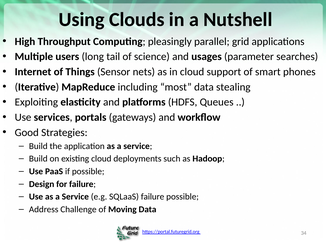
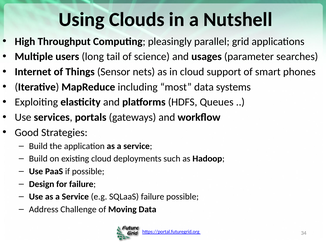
stealing: stealing -> systems
